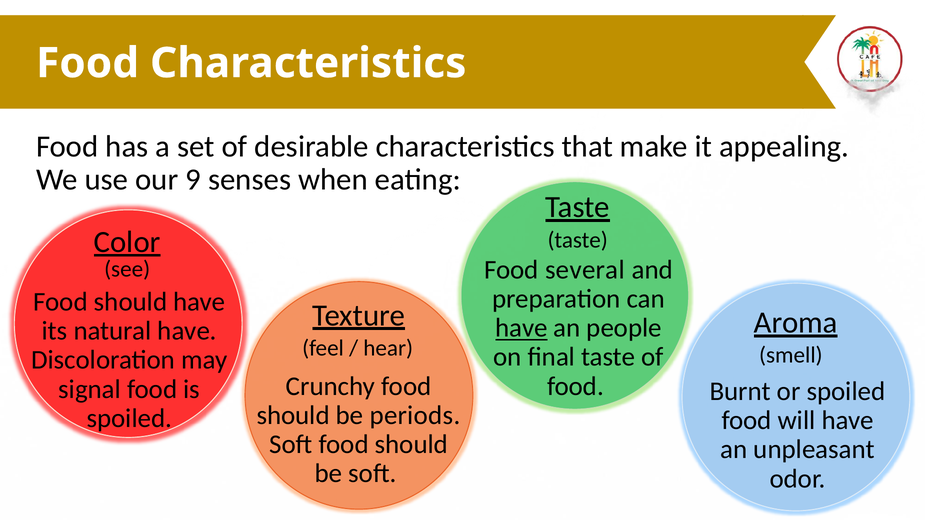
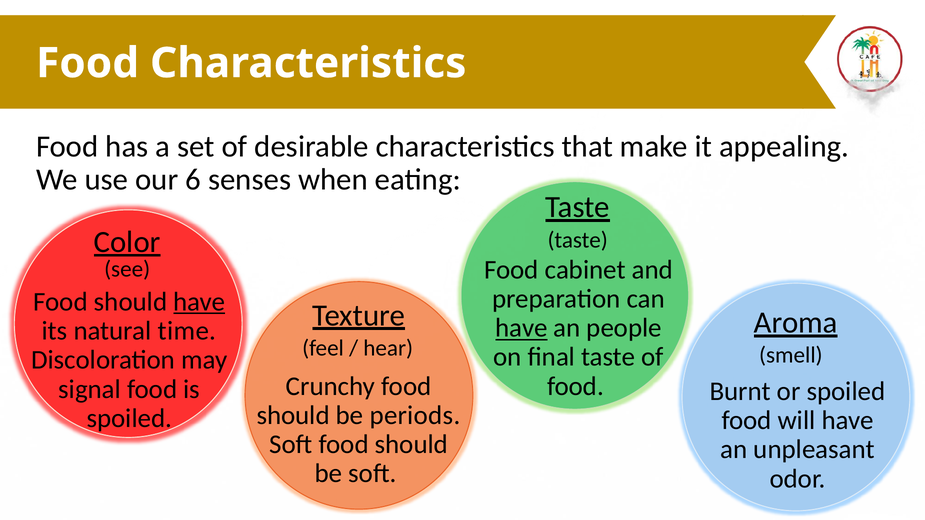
9: 9 -> 6
several: several -> cabinet
have at (199, 302) underline: none -> present
natural have: have -> time
